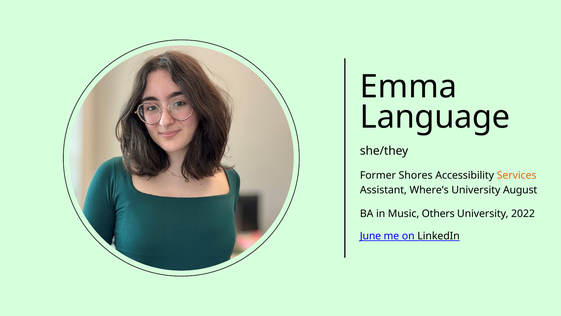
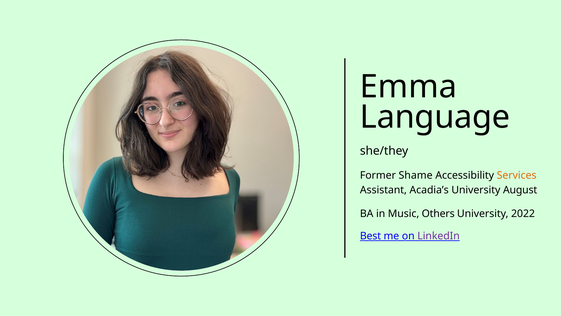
Shores: Shores -> Shame
Where’s: Where’s -> Acadia’s
June: June -> Best
LinkedIn colour: black -> purple
